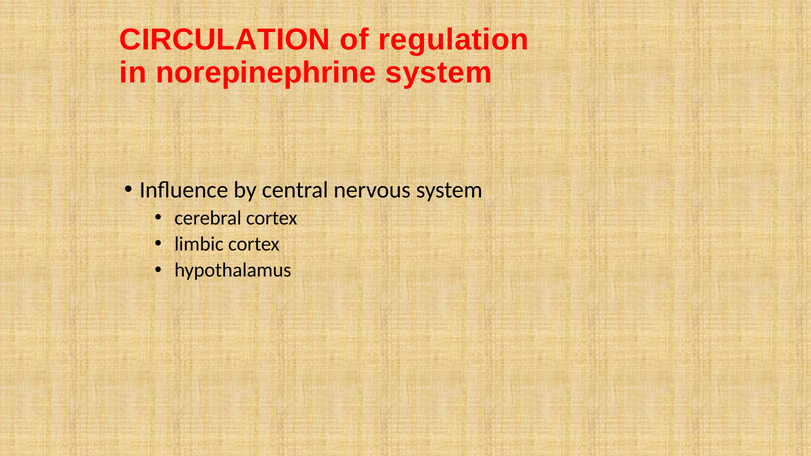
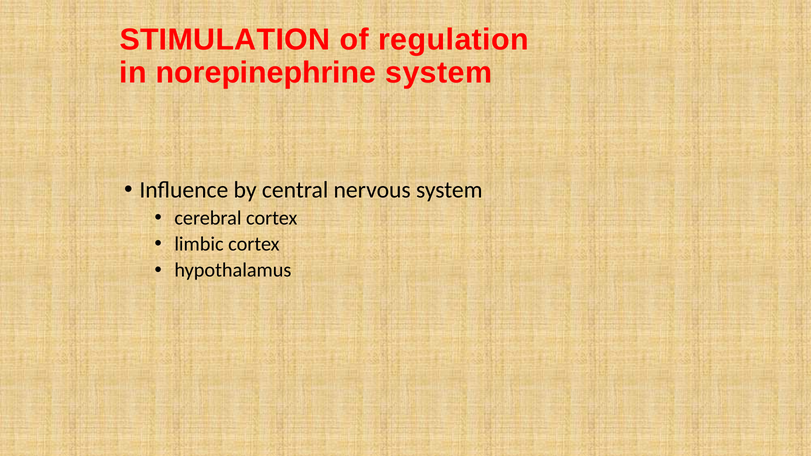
CIRCULATION: CIRCULATION -> STIMULATION
